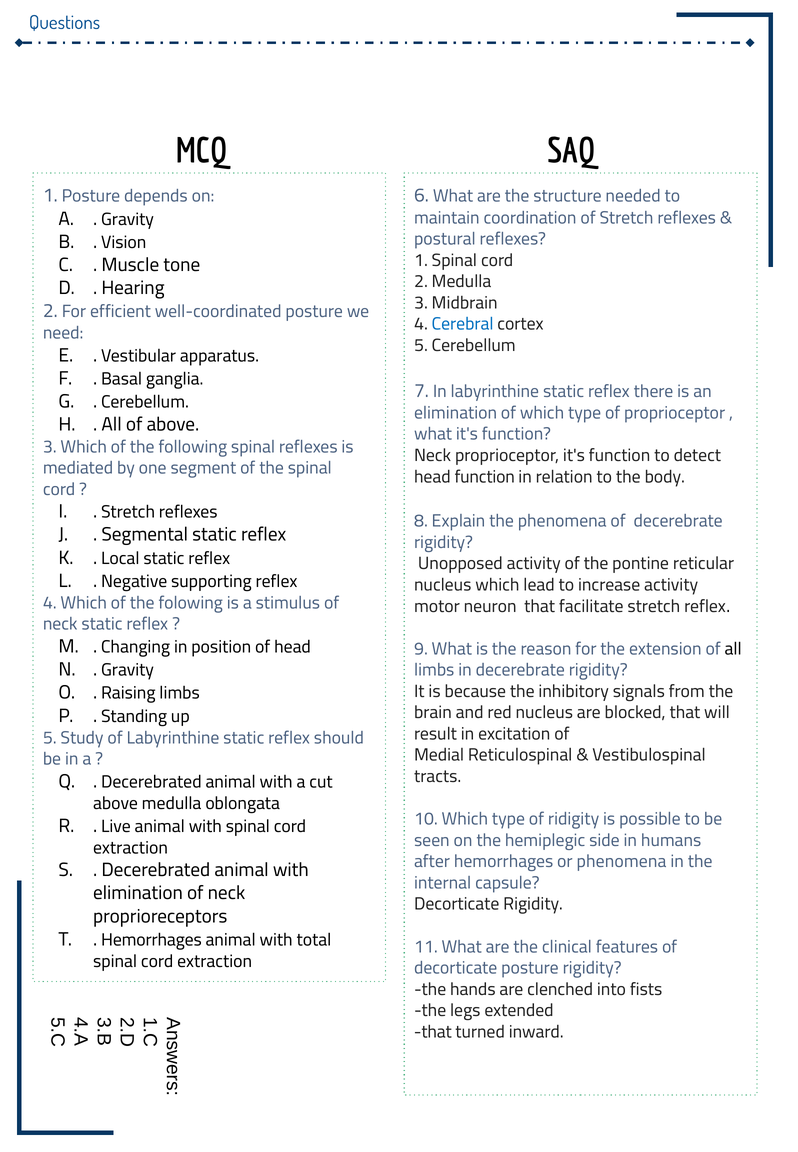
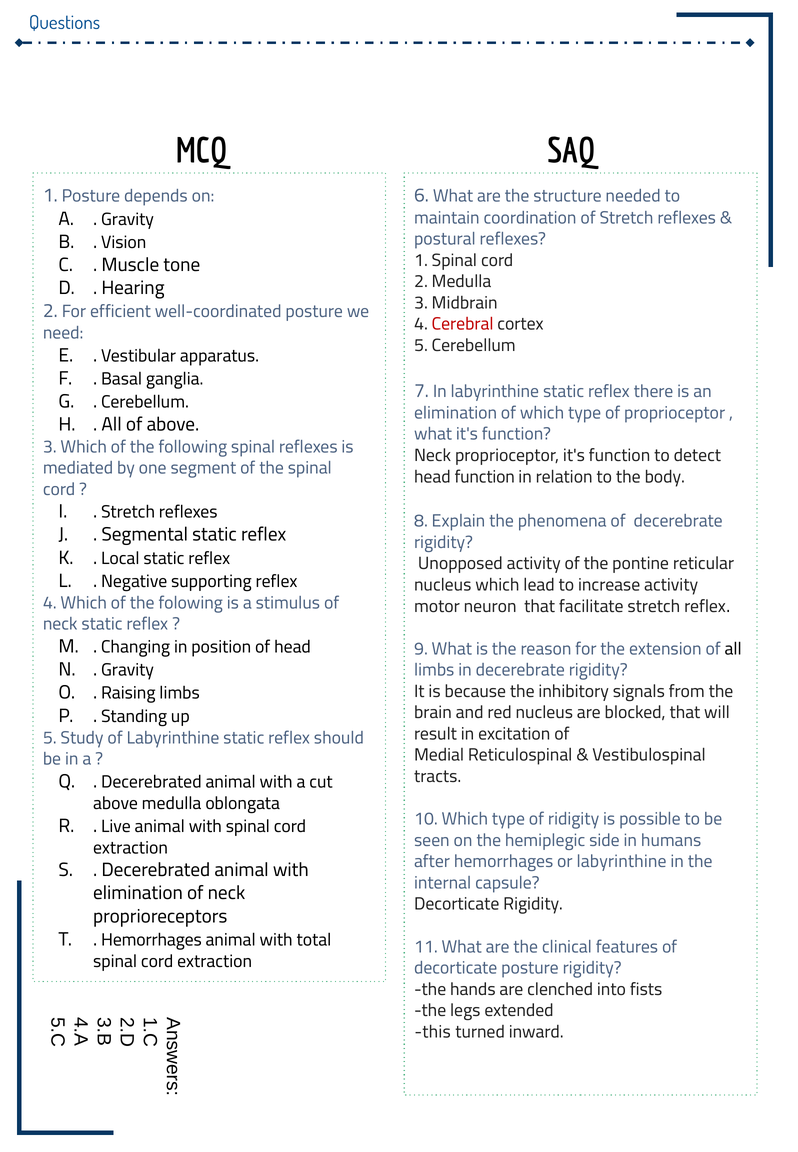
Cerebral colour: blue -> red
or phenomena: phenomena -> labyrinthine
that at (433, 1032): that -> this
